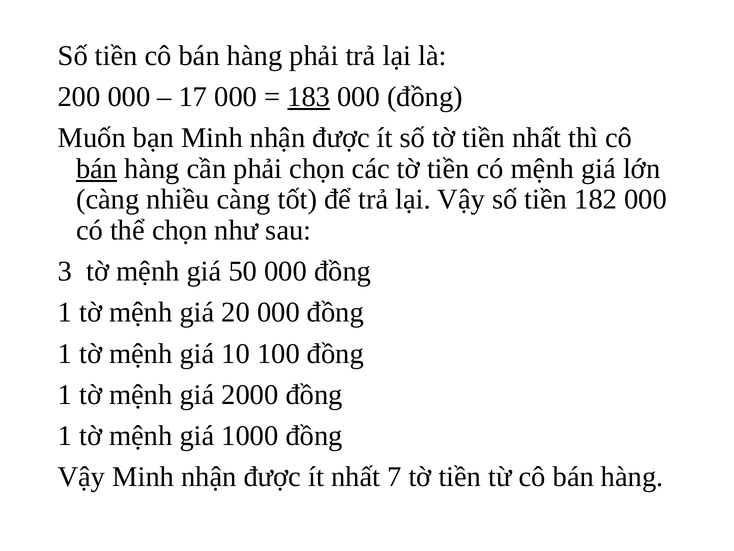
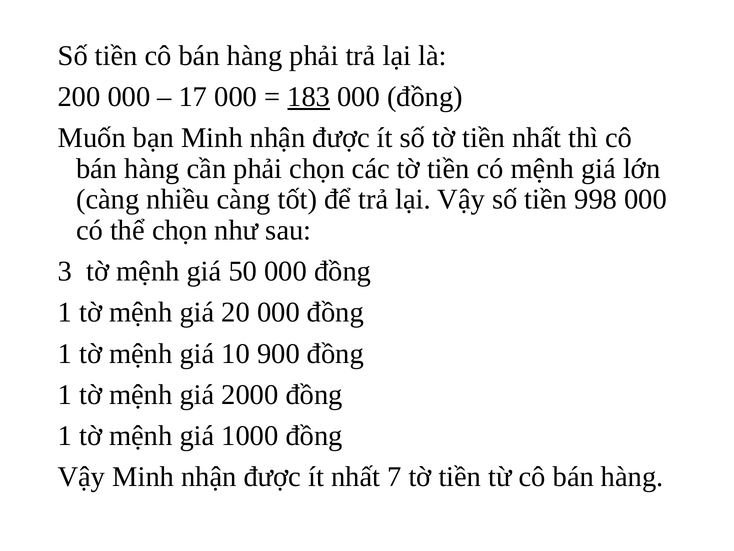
bán at (97, 169) underline: present -> none
182: 182 -> 998
100: 100 -> 900
